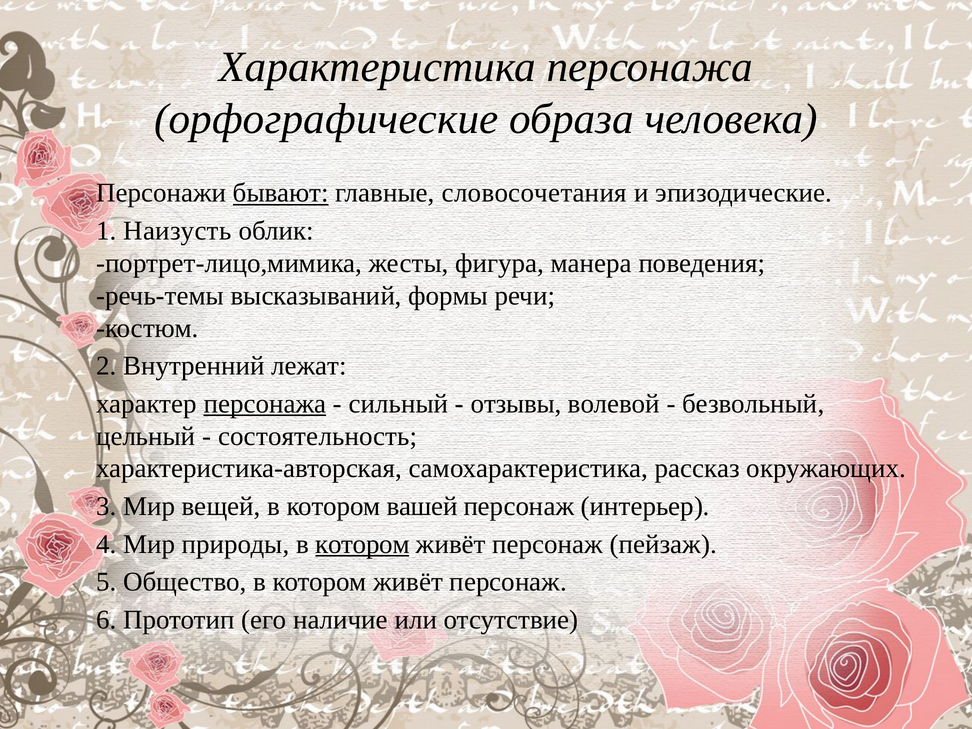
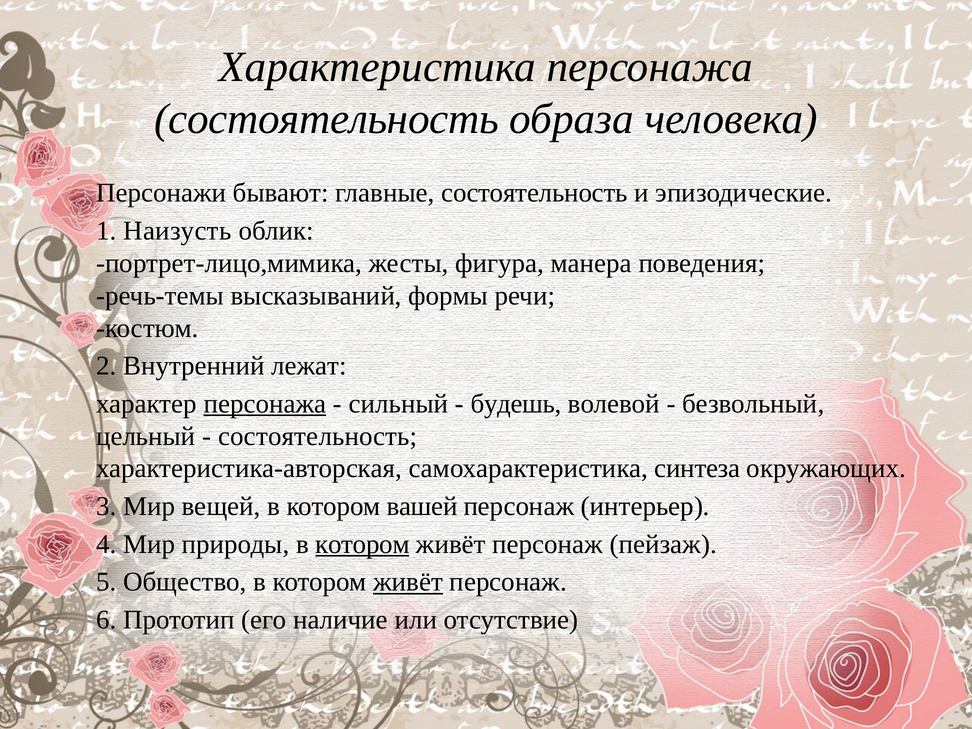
орфографические at (326, 119): орфографические -> состоятельность
бывают underline: present -> none
главные словосочетания: словосочетания -> состоятельность
отзывы: отзывы -> будешь
рассказ: рассказ -> синтеза
живёт at (408, 582) underline: none -> present
